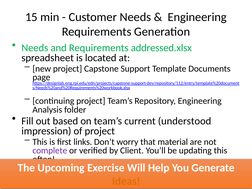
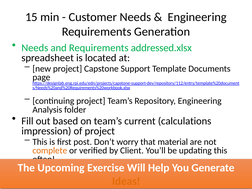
understood: understood -> calculations
links: links -> post
complete colour: purple -> orange
